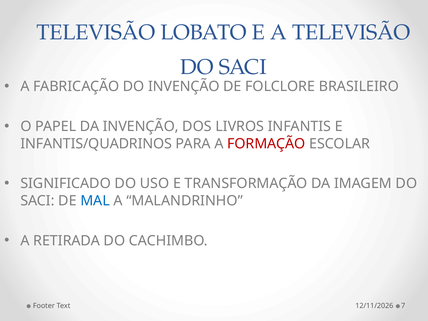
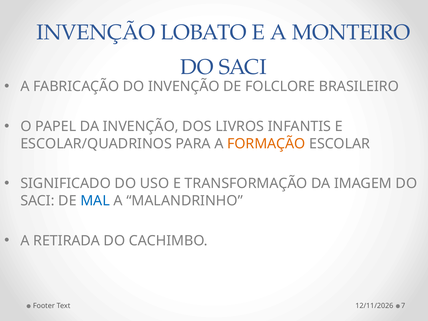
TELEVISÃO at (96, 32): TELEVISÃO -> INVENÇÃO
A TELEVISÃO: TELEVISÃO -> MONTEIRO
INFANTIS/QUADRINOS: INFANTIS/QUADRINOS -> ESCOLAR/QUADRINOS
FORMAÇÃO colour: red -> orange
